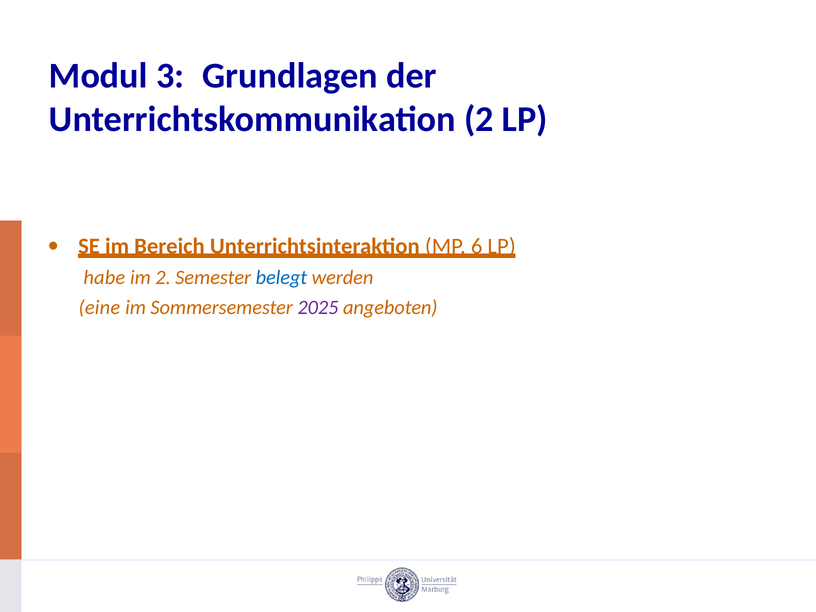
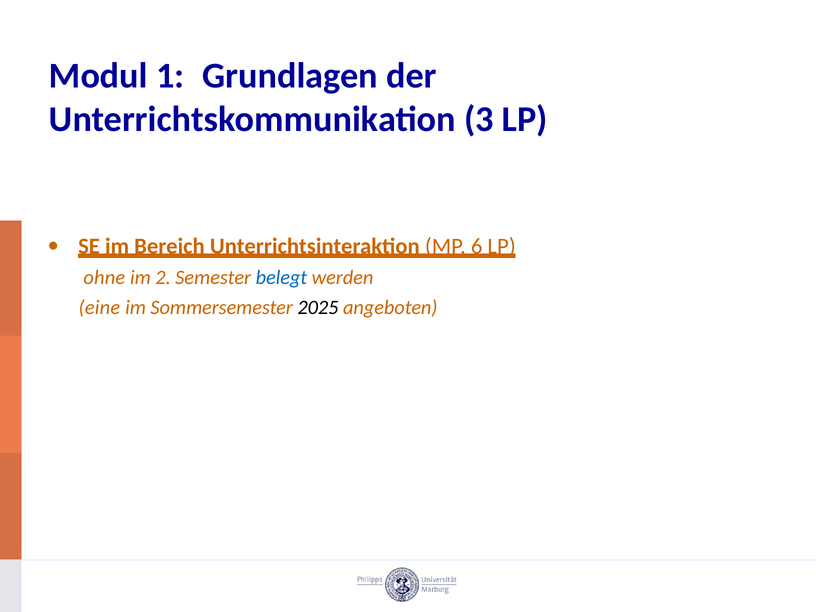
3: 3 -> 1
Unterrichtskommunikation 2: 2 -> 3
habe: habe -> ohne
2025 colour: purple -> black
